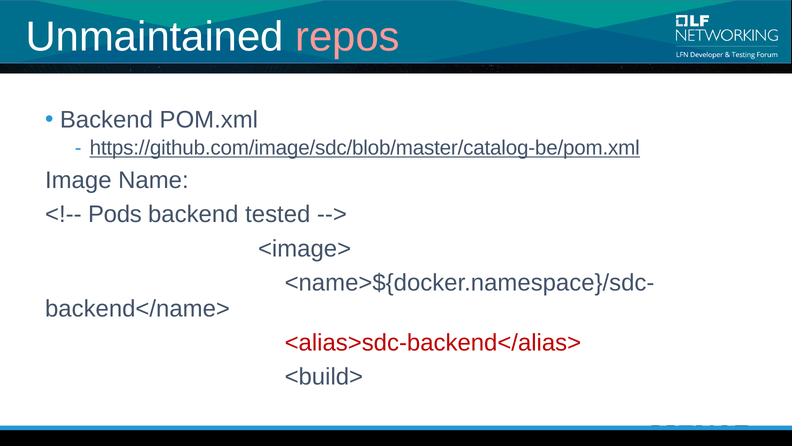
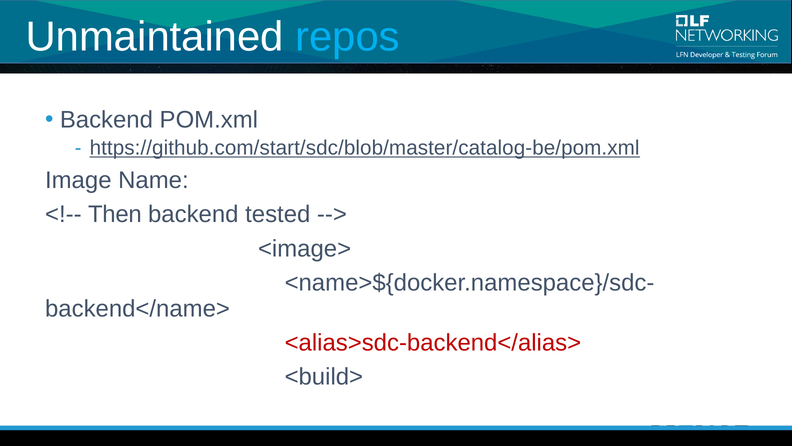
repos colour: pink -> light blue
https://github.com/image/sdc/blob/master/catalog-be/pom.xml: https://github.com/image/sdc/blob/master/catalog-be/pom.xml -> https://github.com/start/sdc/blob/master/catalog-be/pom.xml
Pods: Pods -> Then
